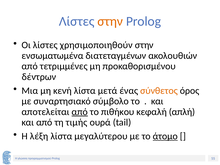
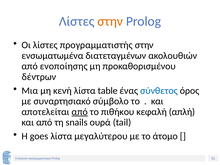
χρησιμοποιηθούν: χρησιμοποιηθούν -> προγραμματιστής
τετριμμένες: τετριμμένες -> ενοποίησης
μετά: μετά -> table
σύνθετος colour: orange -> blue
τιμής: τιμής -> snails
λέξη: λέξη -> goes
άτομο underline: present -> none
